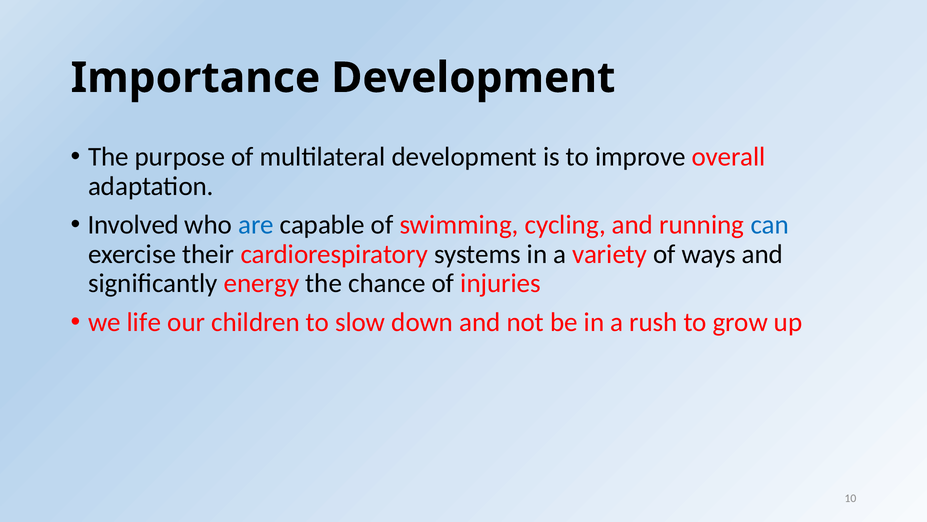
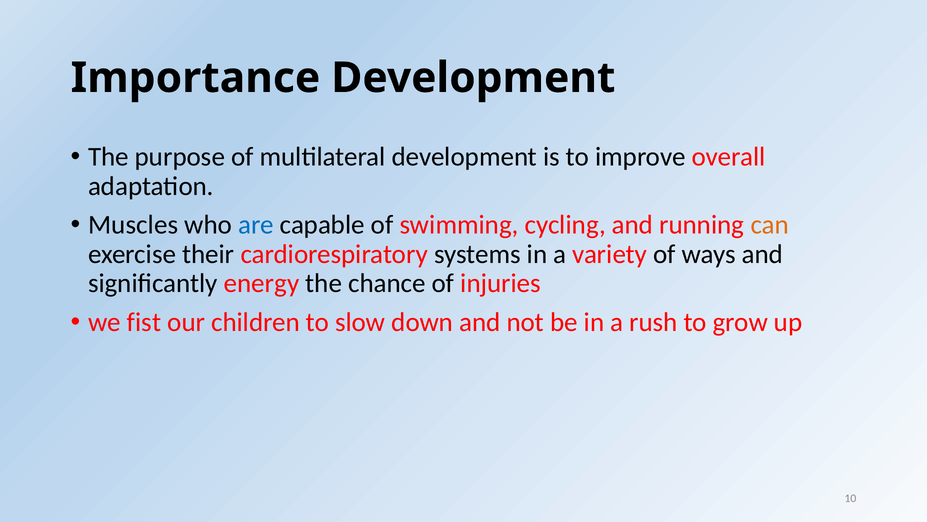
Involved: Involved -> Muscles
can colour: blue -> orange
life: life -> fist
